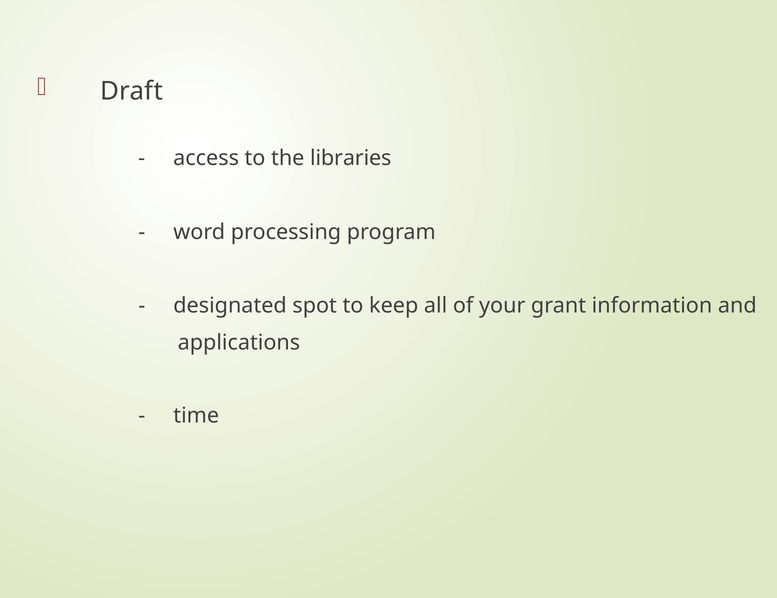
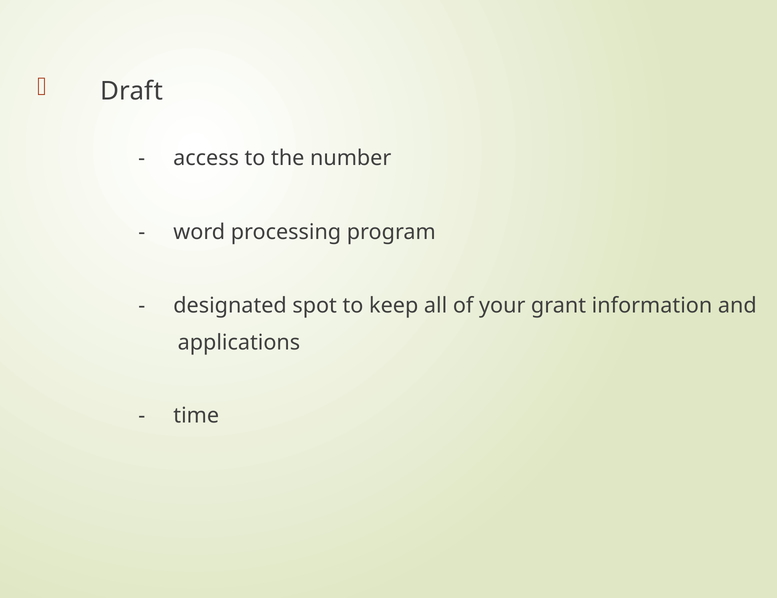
libraries: libraries -> number
